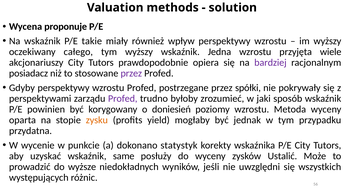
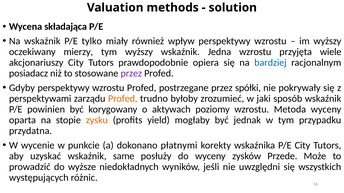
proponuje: proponuje -> składająca
takie: takie -> tylko
całego: całego -> mierzy
bardziej colour: purple -> blue
Profed at (123, 99) colour: purple -> orange
doniesień: doniesień -> aktywach
statystyk: statystyk -> płatnymi
Ustalić: Ustalić -> Przede
